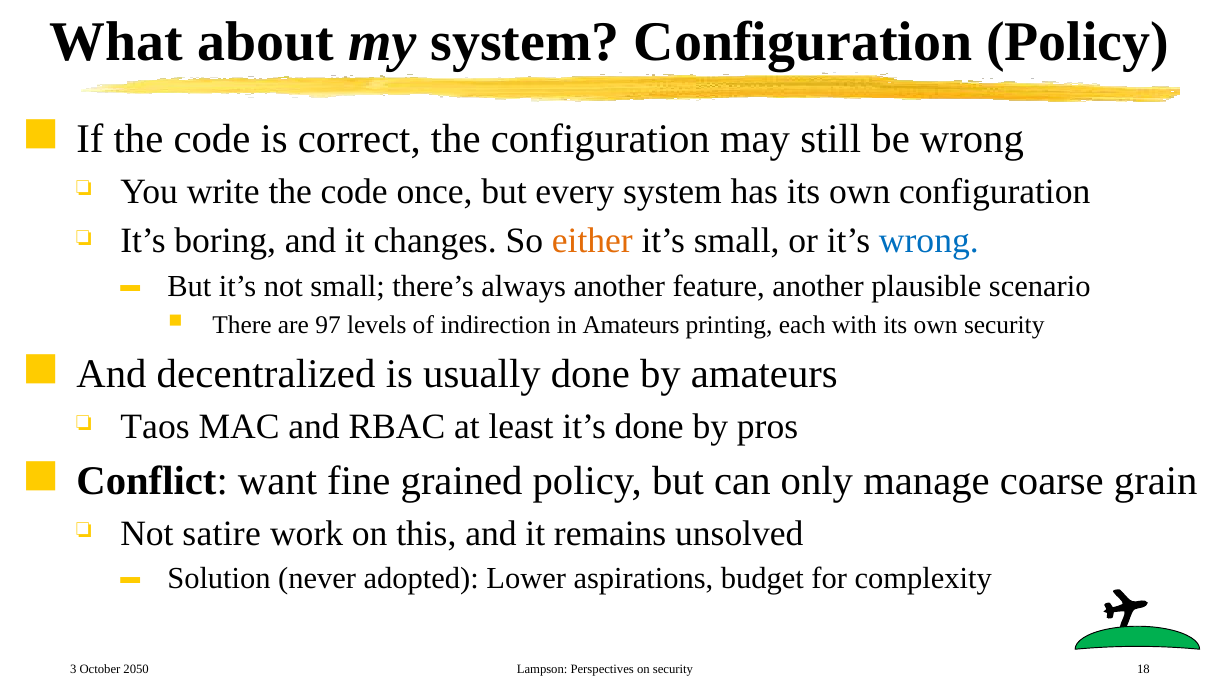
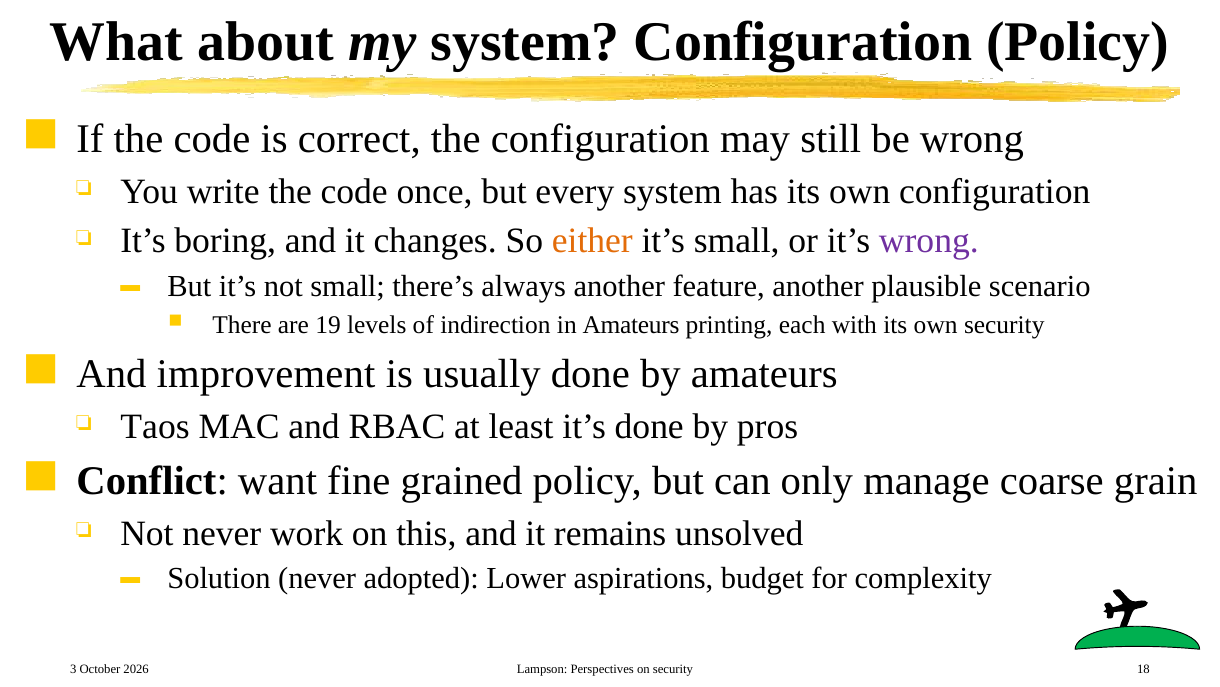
wrong at (929, 241) colour: blue -> purple
97: 97 -> 19
decentralized: decentralized -> improvement
Not satire: satire -> never
2050: 2050 -> 2026
